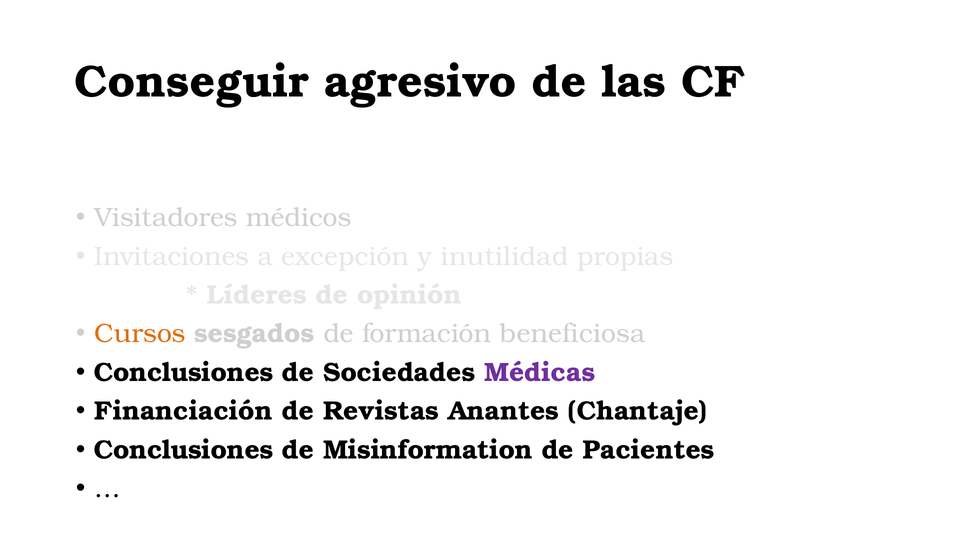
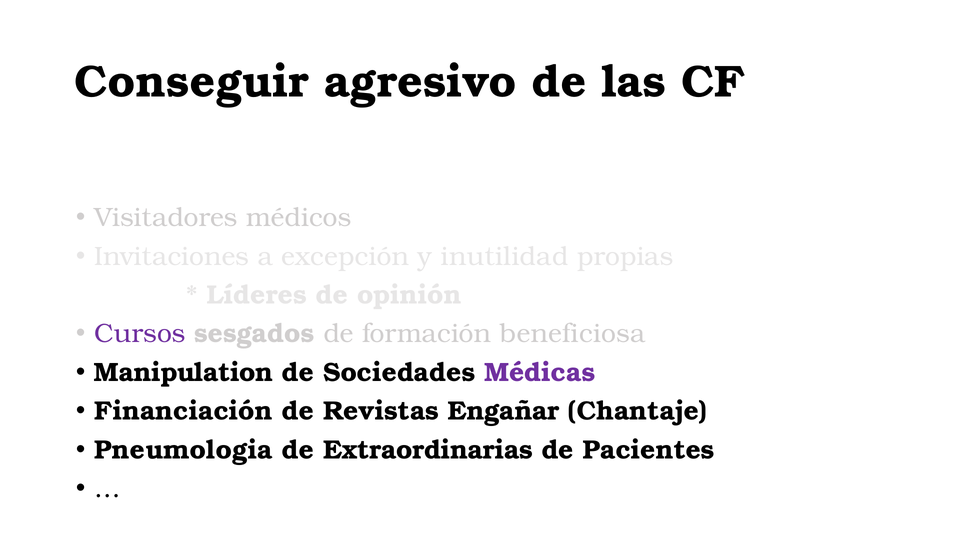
Cursos colour: orange -> purple
Conclusiones at (184, 372): Conclusiones -> Manipulation
Anantes: Anantes -> Engañar
Conclusiones at (184, 450): Conclusiones -> Pneumologia
Misinformation: Misinformation -> Extraordinarias
